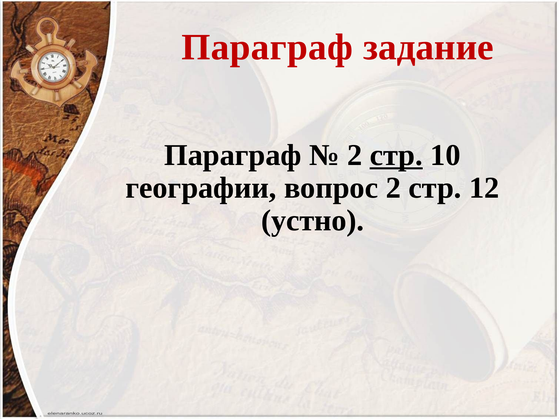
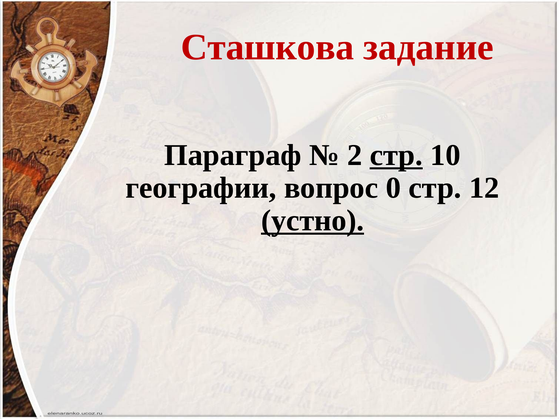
Параграф at (267, 47): Параграф -> Сташкова
вопрос 2: 2 -> 0
устно underline: none -> present
